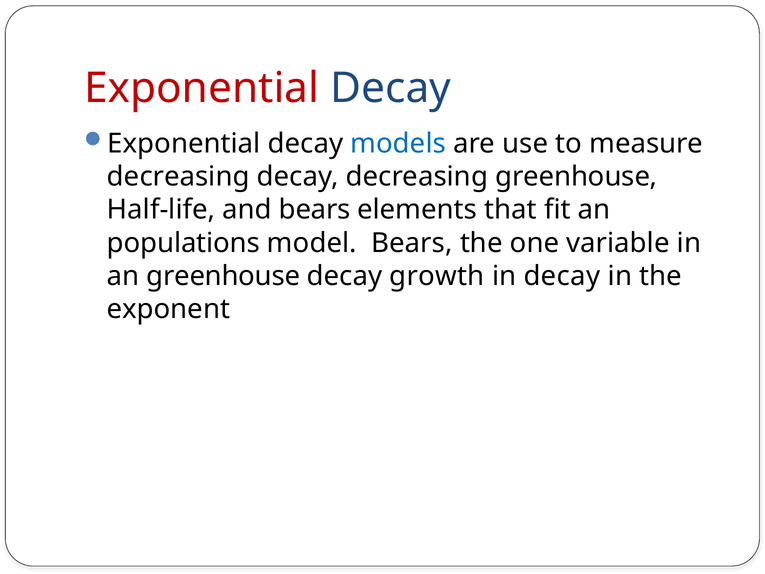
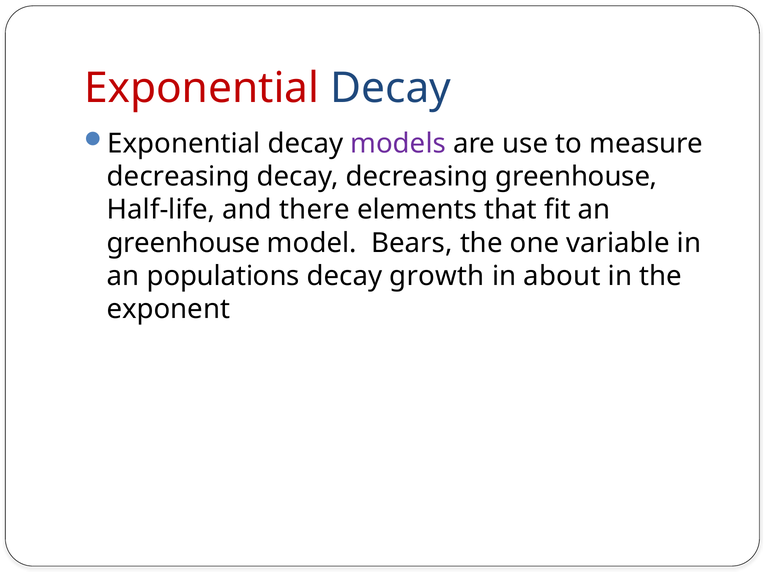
models colour: blue -> purple
and bears: bears -> there
populations at (183, 243): populations -> greenhouse
an greenhouse: greenhouse -> populations
in decay: decay -> about
